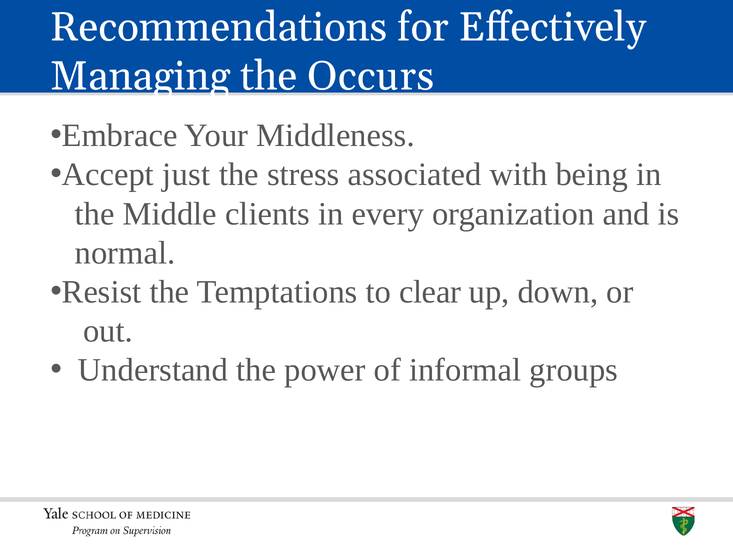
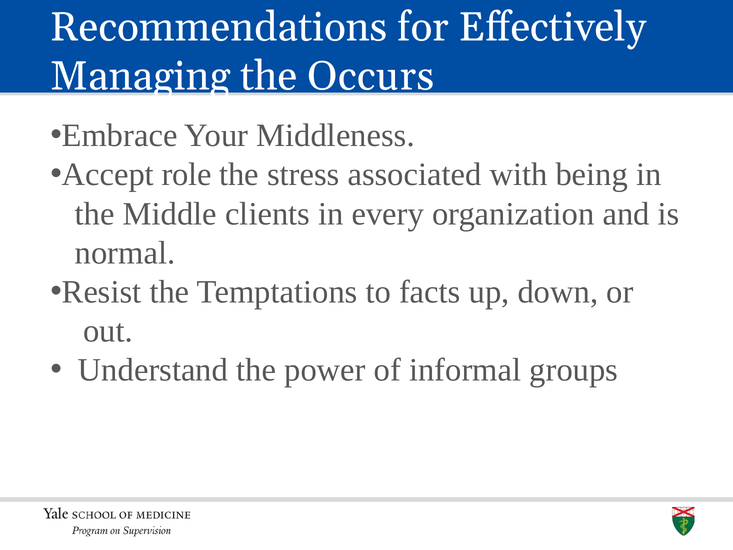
just: just -> role
clear: clear -> facts
